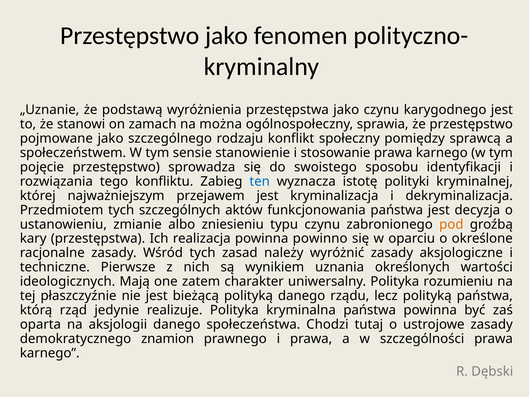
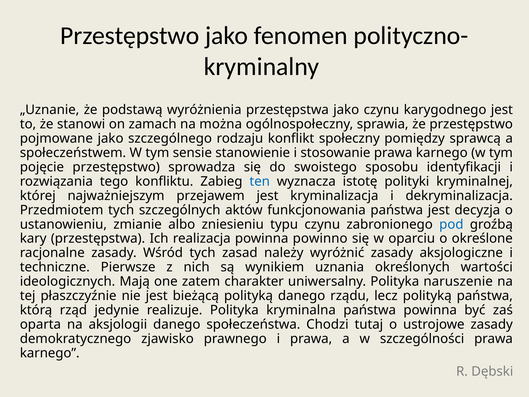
pod colour: orange -> blue
rozumieniu: rozumieniu -> naruszenie
znamion: znamion -> zjawisko
